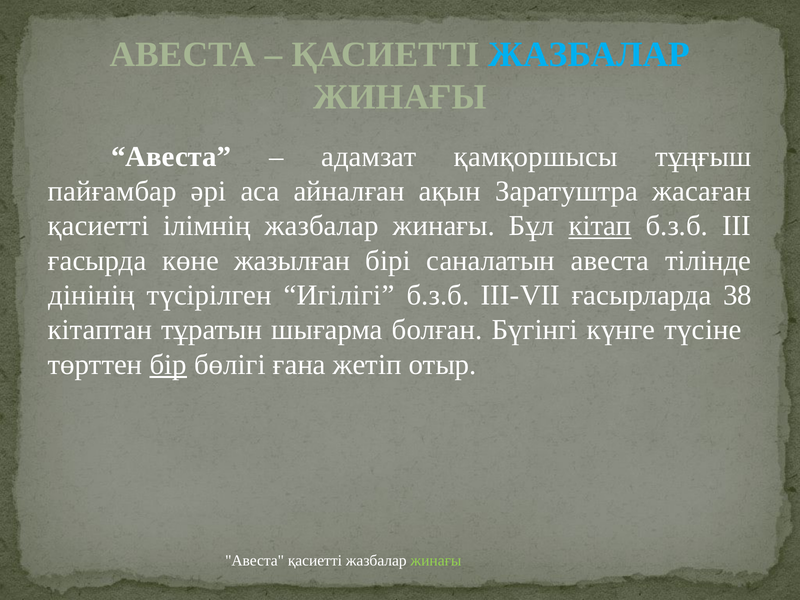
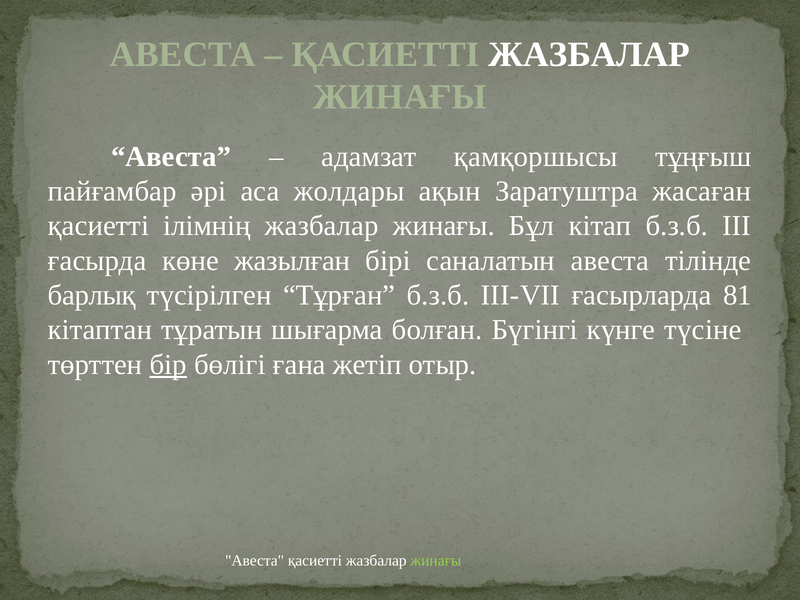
ЖАЗБАЛАР at (589, 54) colour: light blue -> white
айналған: айналған -> жолдары
кітап underline: present -> none
дінінің: дінінің -> барлық
Игілігі: Игілігі -> Тұрған
38: 38 -> 81
